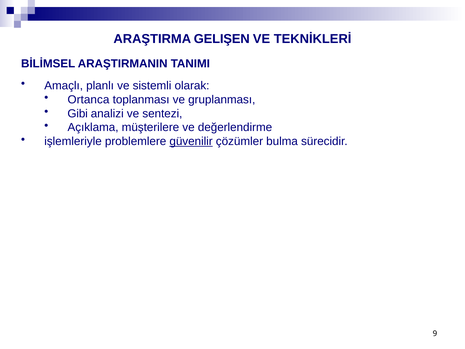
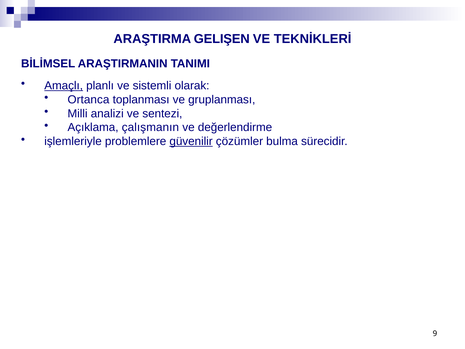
Amaçlı underline: none -> present
Gibi: Gibi -> Milli
müşterilere: müşterilere -> çalışmanın
